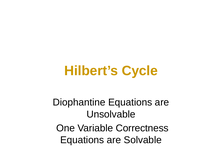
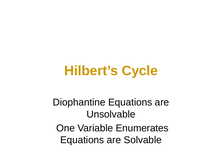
Correctness: Correctness -> Enumerates
